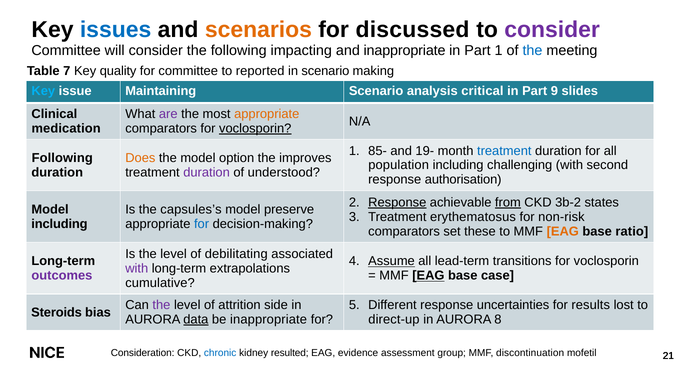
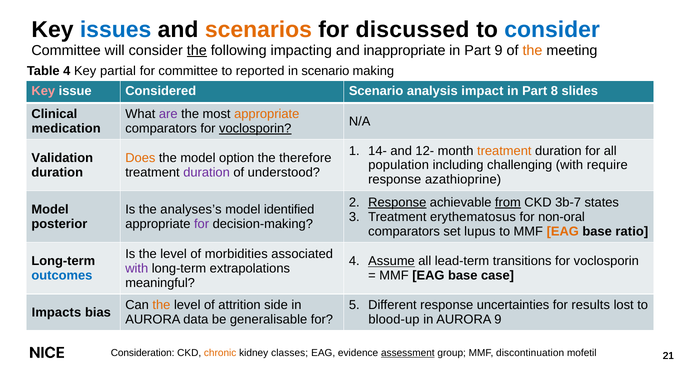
consider at (552, 30) colour: purple -> blue
the at (197, 50) underline: none -> present
Part 1: 1 -> 9
the at (532, 50) colour: blue -> orange
Table 7: 7 -> 4
quality: quality -> partial
Key at (43, 91) colour: light blue -> pink
Maintaining: Maintaining -> Considered
critical: critical -> impact
9: 9 -> 8
85-: 85- -> 14-
19-: 19- -> 12-
treatment at (504, 151) colour: blue -> orange
Following at (62, 158): Following -> Validation
improves: improves -> therefore
second: second -> require
authorisation: authorisation -> azathioprine
3b-2: 3b-2 -> 3b-7
capsules’s: capsules’s -> analyses’s
preserve: preserve -> identified
non-risk: non-risk -> non-oral
including at (59, 224): including -> posterior
for at (202, 224) colour: blue -> purple
these: these -> lupus
debilitating: debilitating -> morbidities
outcomes colour: purple -> blue
EAG at (428, 276) underline: present -> none
cumulative: cumulative -> meaningful
the at (161, 305) colour: purple -> orange
Steroids: Steroids -> Impacts
data underline: present -> none
be inappropriate: inappropriate -> generalisable
direct-up: direct-up -> blood-up
AURORA 8: 8 -> 9
chronic colour: blue -> orange
resulted: resulted -> classes
assessment underline: none -> present
